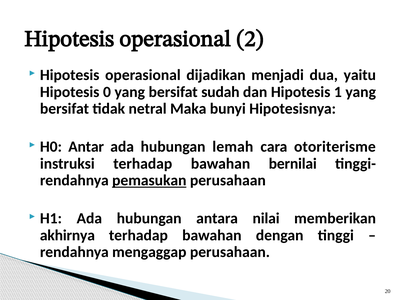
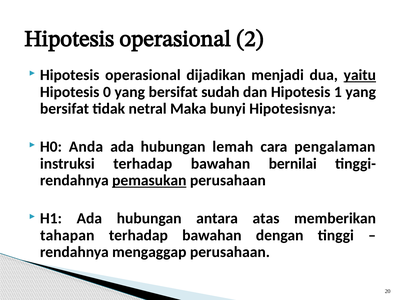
yaitu underline: none -> present
Antar: Antar -> Anda
otoriterisme: otoriterisme -> pengalaman
nilai: nilai -> atas
akhirnya: akhirnya -> tahapan
